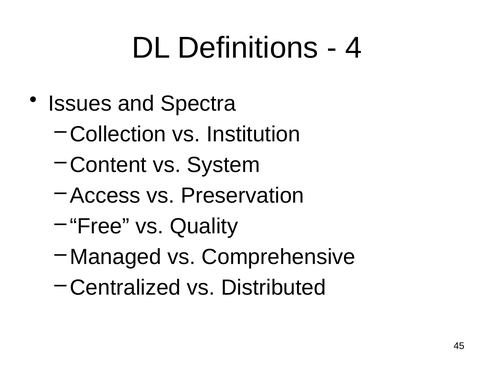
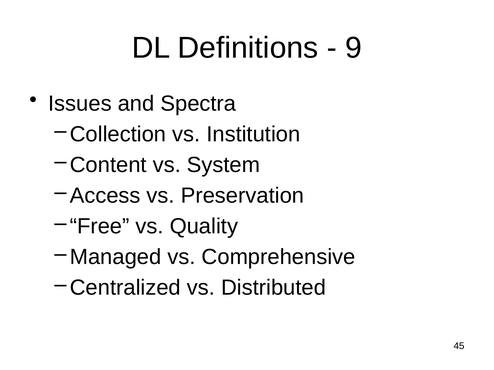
4: 4 -> 9
